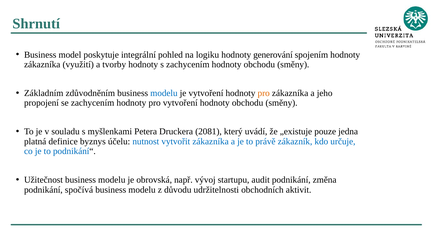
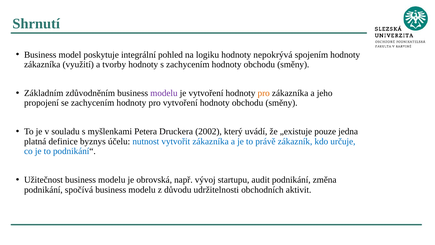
generování: generování -> nepokrývá
modelu at (164, 93) colour: blue -> purple
2081: 2081 -> 2002
